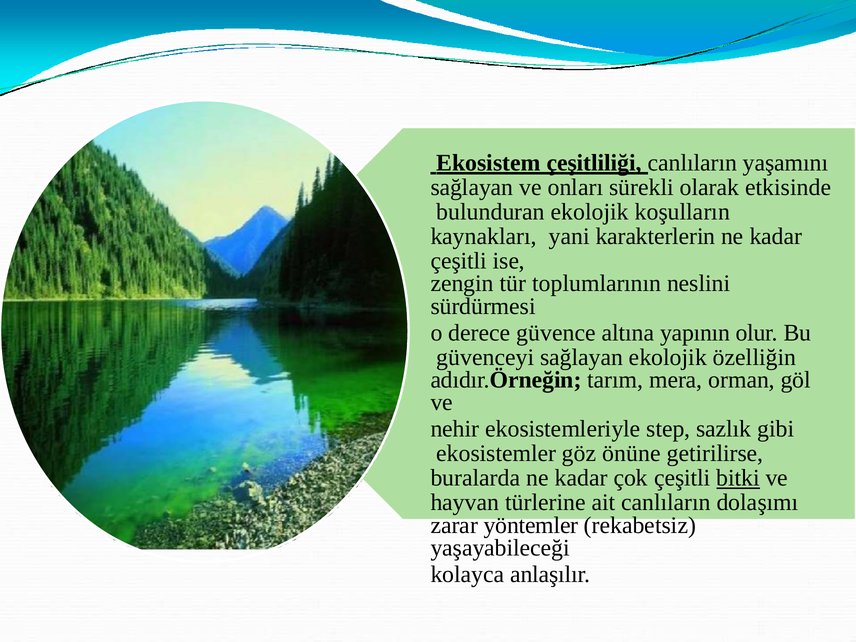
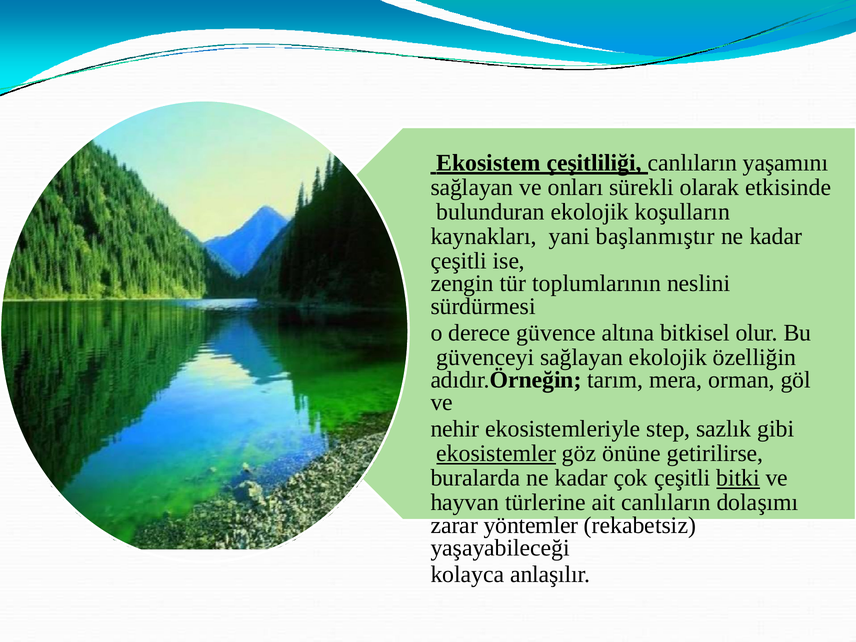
karakterlerin: karakterlerin -> başlanmıştır
yapının: yapının -> bitkisel
ekosistemler underline: none -> present
